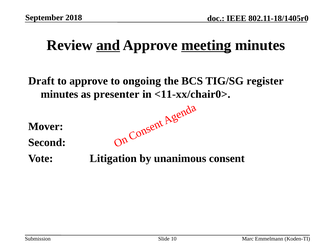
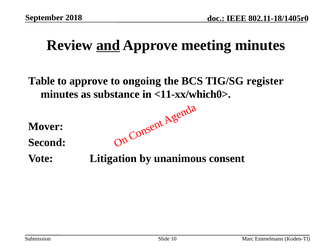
meeting underline: present -> none
Draft: Draft -> Table
presenter: presenter -> substance
<11-xx/chair0>: <11-xx/chair0> -> <11-xx/which0>
